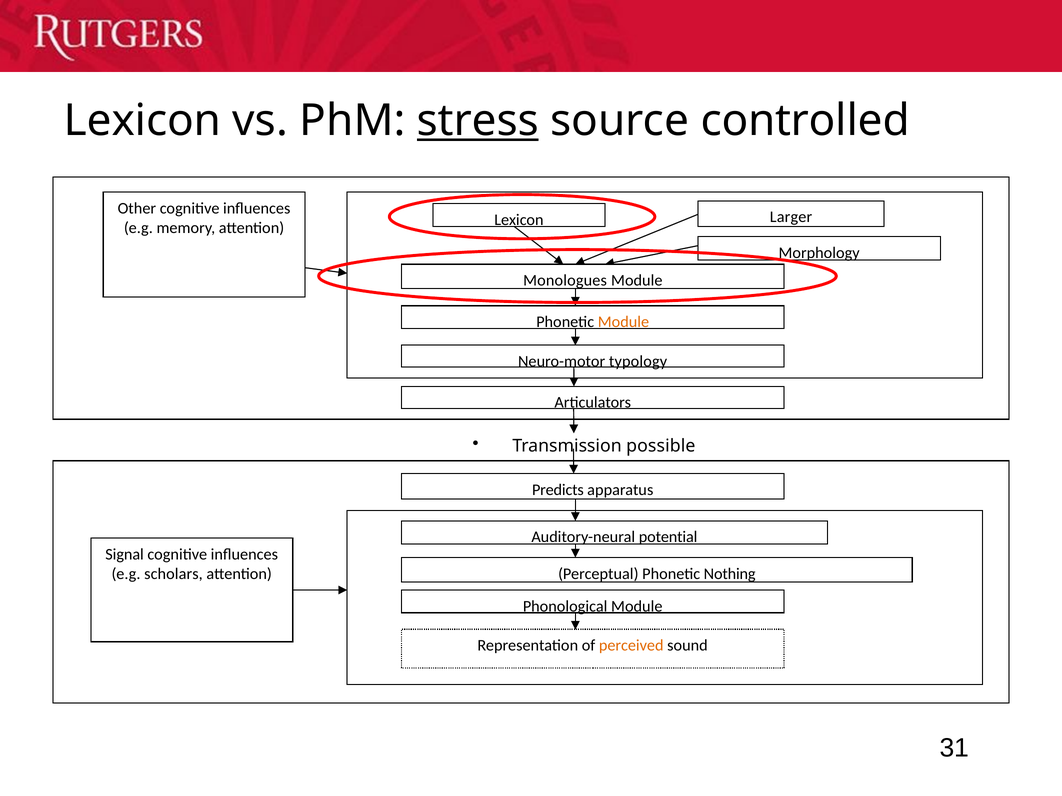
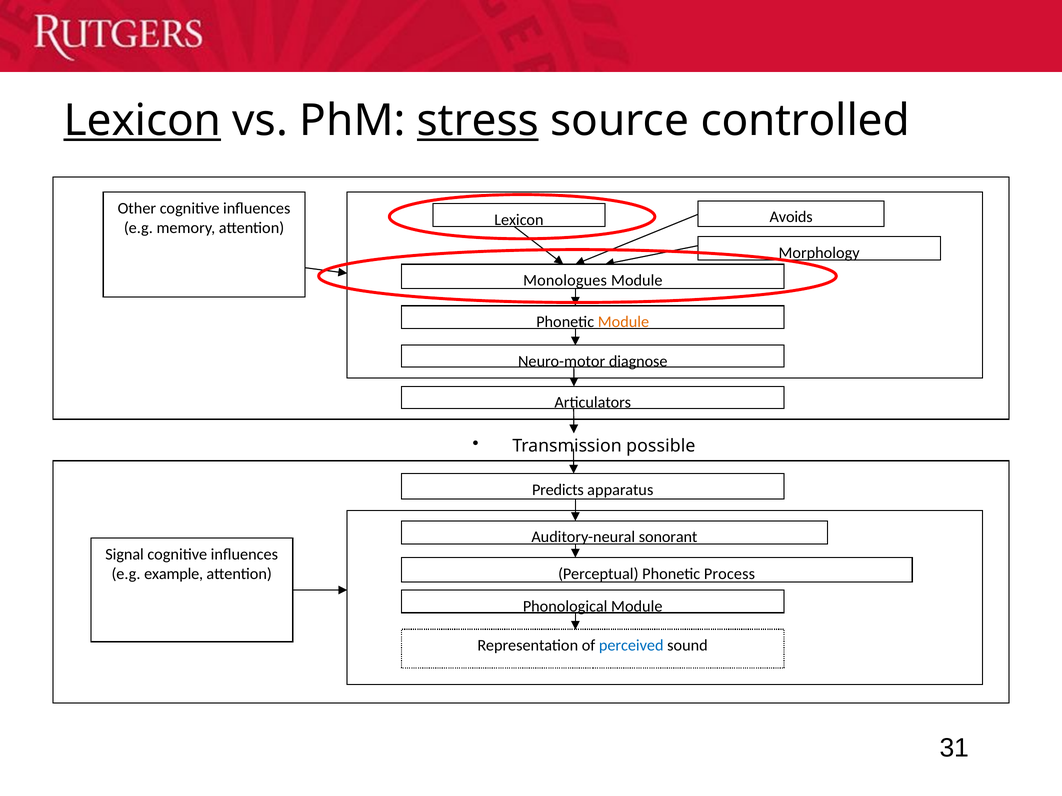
Lexicon at (142, 121) underline: none -> present
Larger: Larger -> Avoids
typology: typology -> diagnose
potential: potential -> sonorant
Nothing: Nothing -> Process
scholars: scholars -> example
perceived colour: orange -> blue
